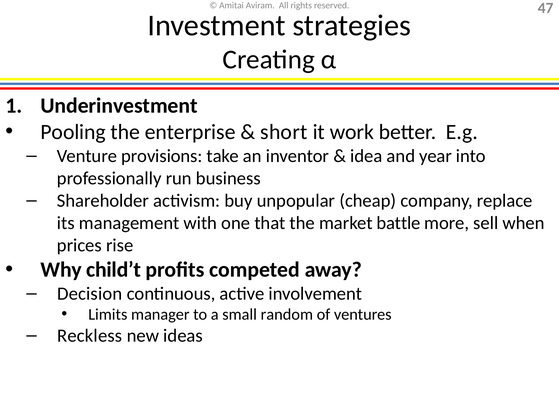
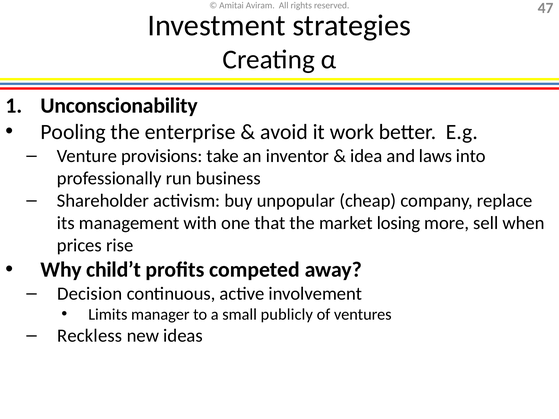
Underinvestment: Underinvestment -> Unconscionability
short: short -> avoid
year: year -> laws
battle: battle -> losing
random: random -> publicly
